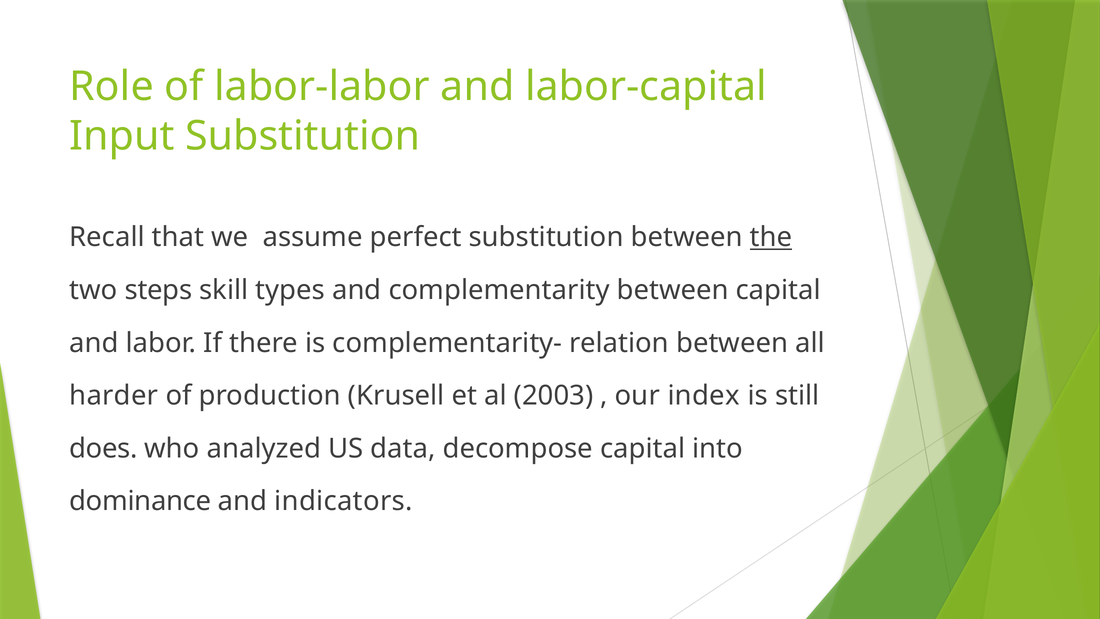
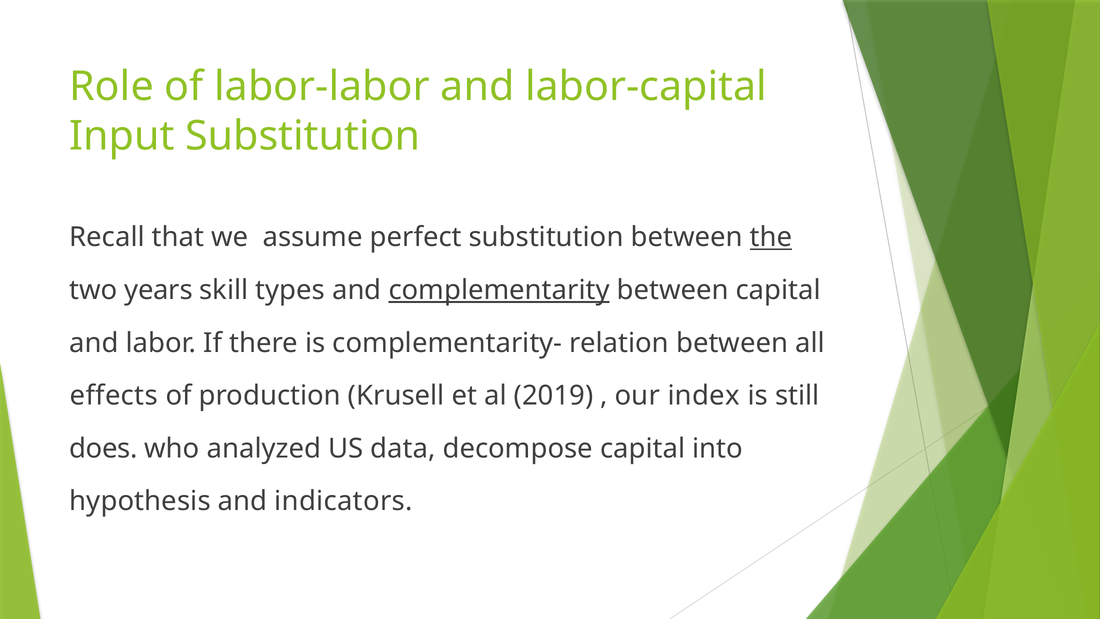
steps: steps -> years
complementarity underline: none -> present
harder: harder -> effects
2003: 2003 -> 2019
dominance: dominance -> hypothesis
